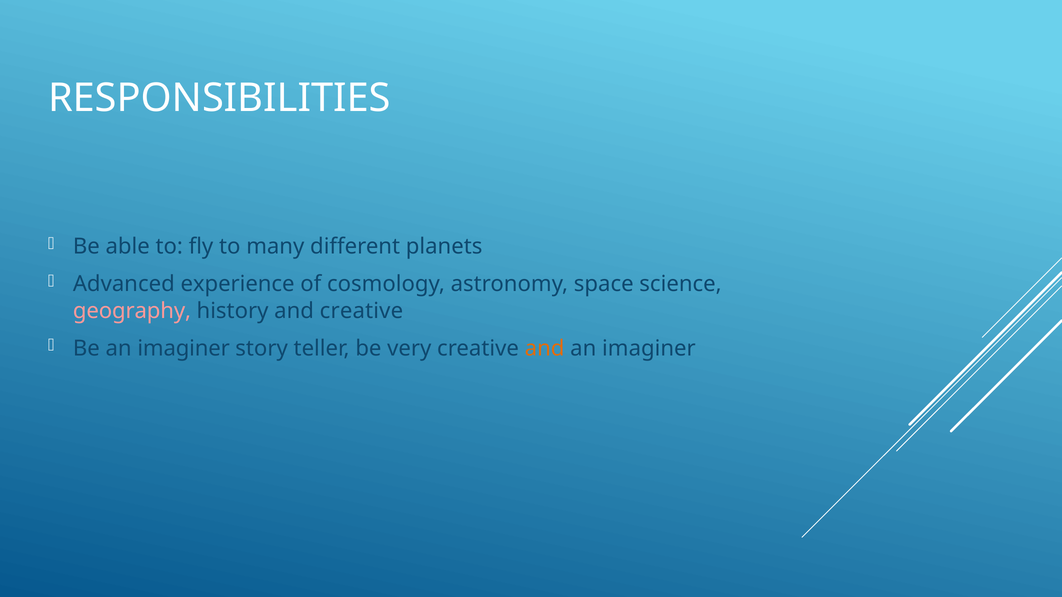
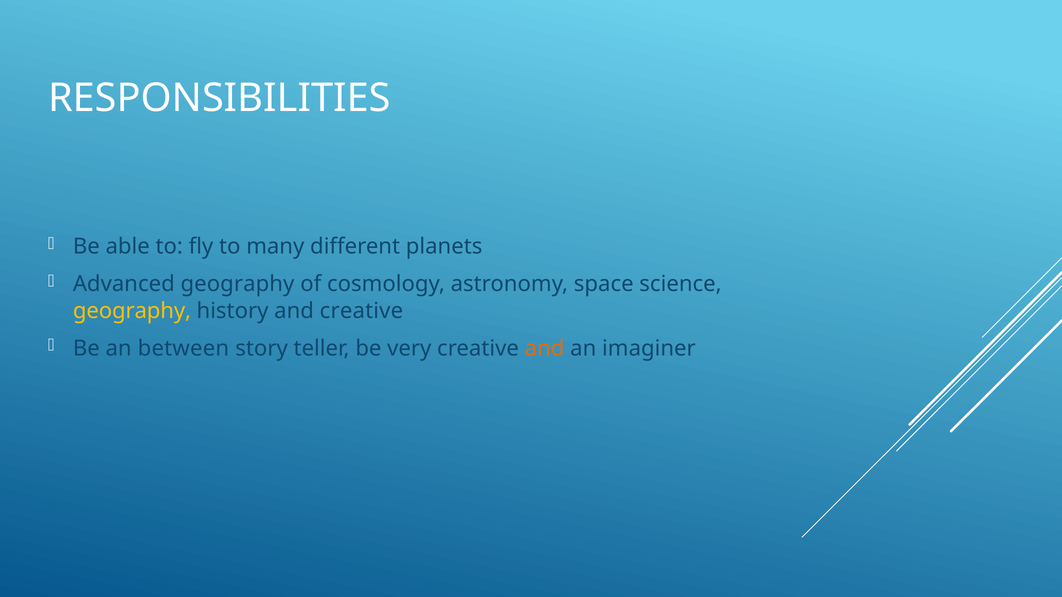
Advanced experience: experience -> geography
geography at (132, 311) colour: pink -> yellow
Be an imaginer: imaginer -> between
